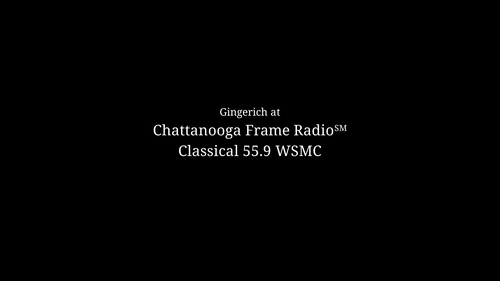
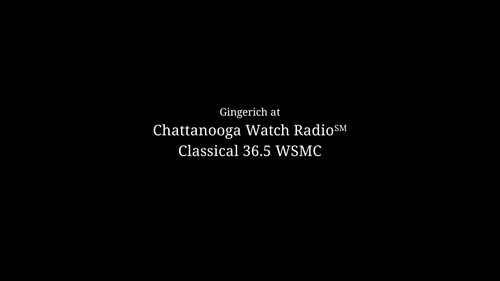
Frame: Frame -> Watch
55.9: 55.9 -> 36.5
